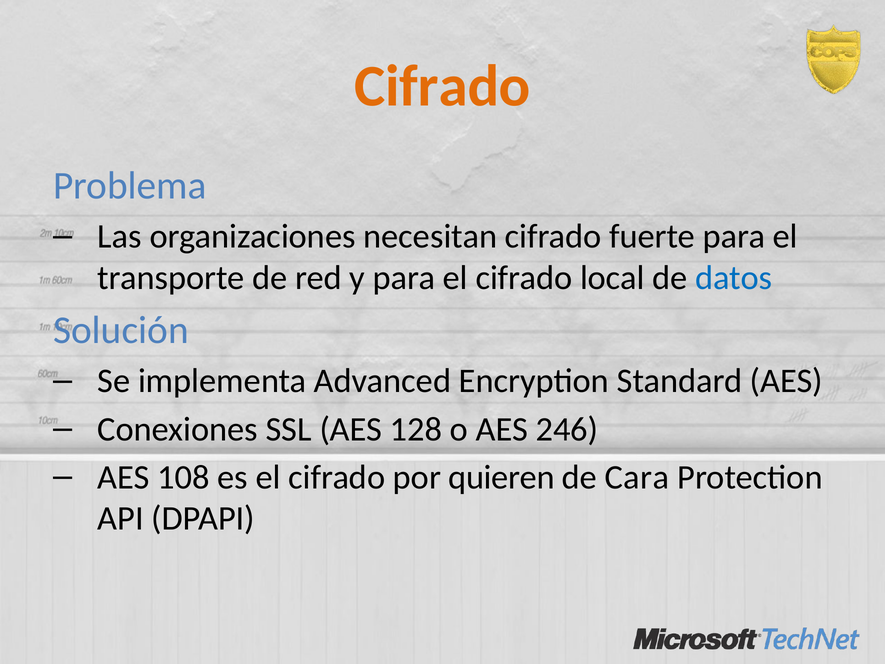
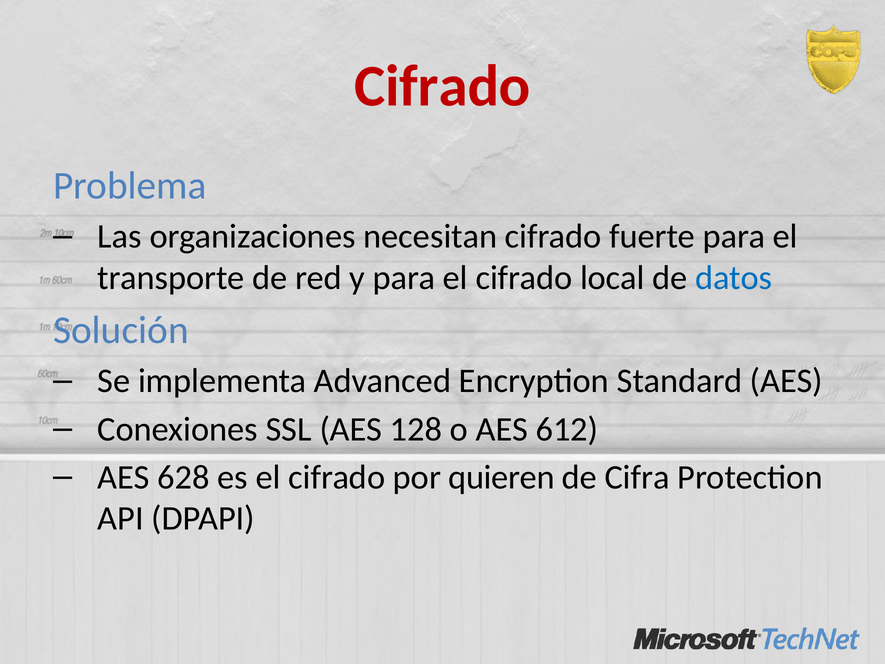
Cifrado at (442, 86) colour: orange -> red
246: 246 -> 612
108: 108 -> 628
Cara: Cara -> Cifra
